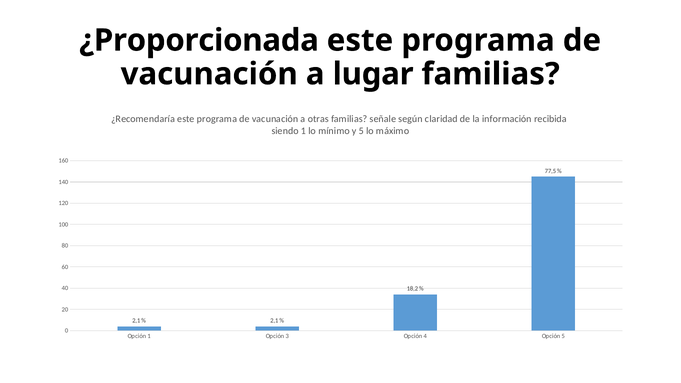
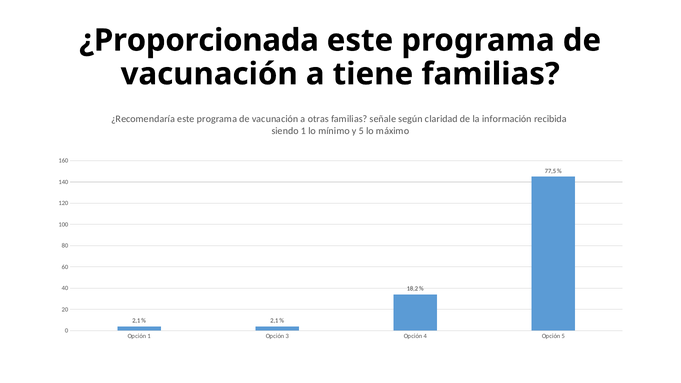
lugar: lugar -> tiene
